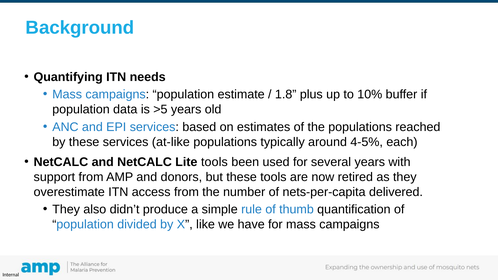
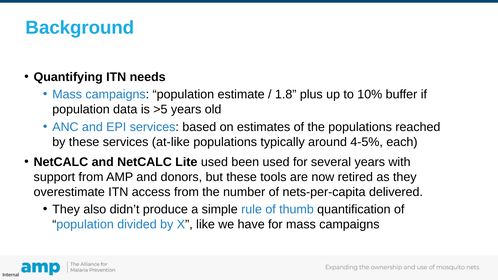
Lite tools: tools -> used
